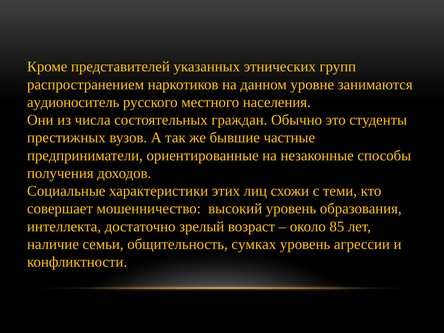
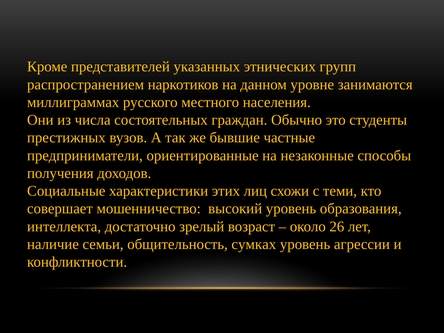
аудионоситель: аудионоситель -> миллиграммах
85: 85 -> 26
